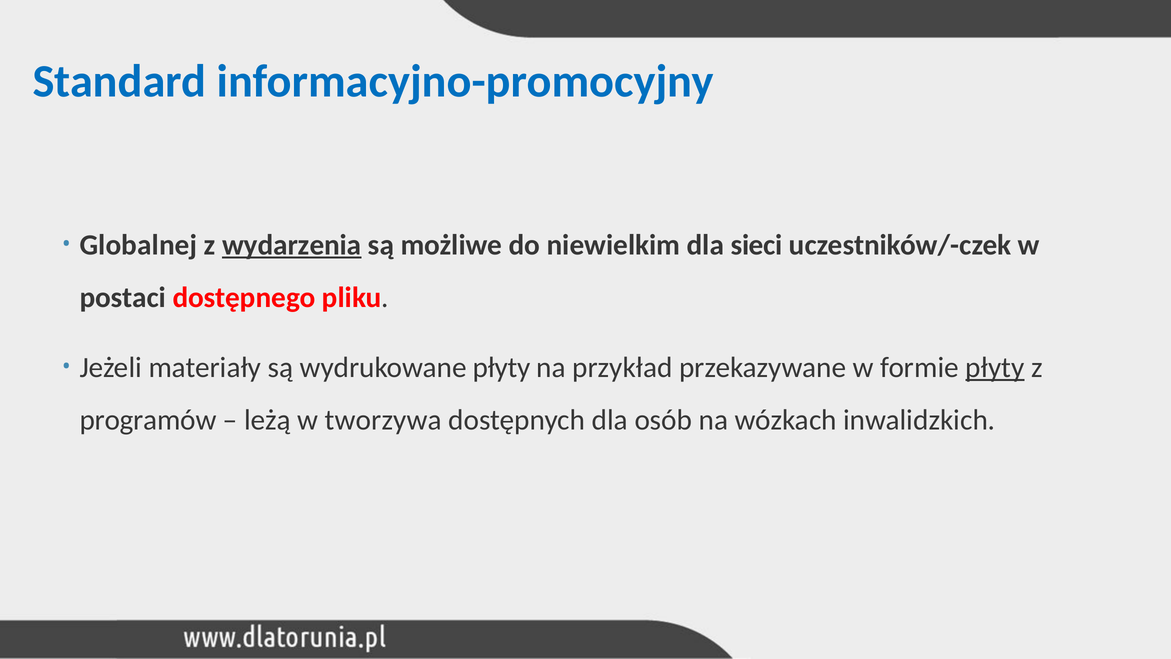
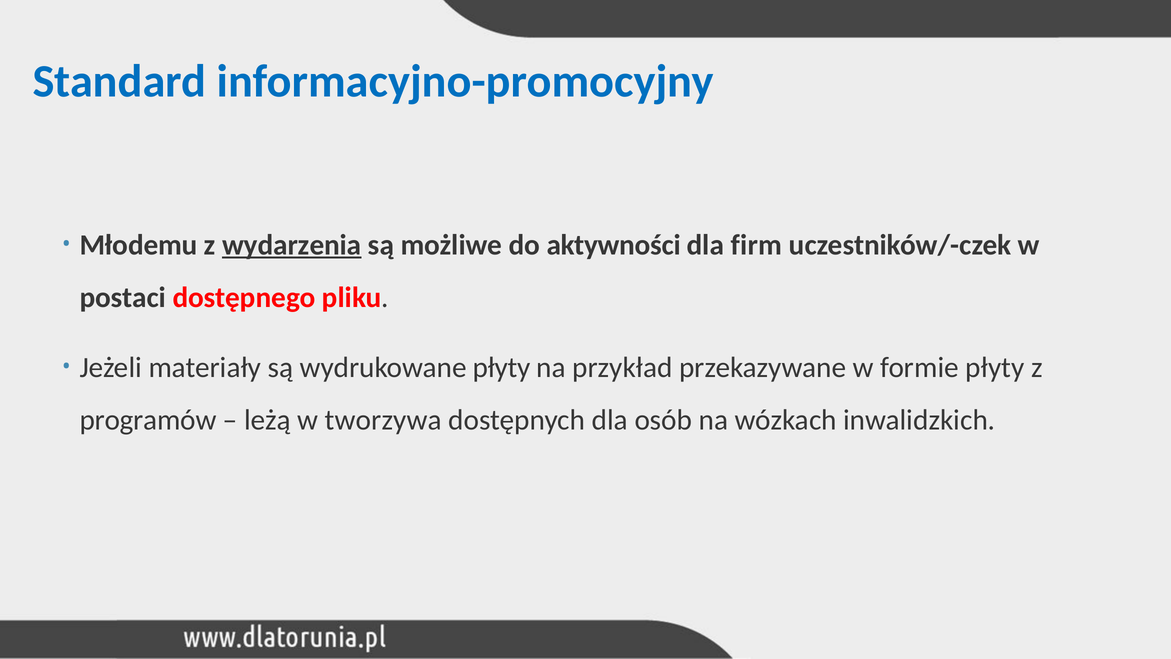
Globalnej: Globalnej -> Młodemu
niewielkim: niewielkim -> aktywności
sieci: sieci -> firm
płyty at (995, 367) underline: present -> none
